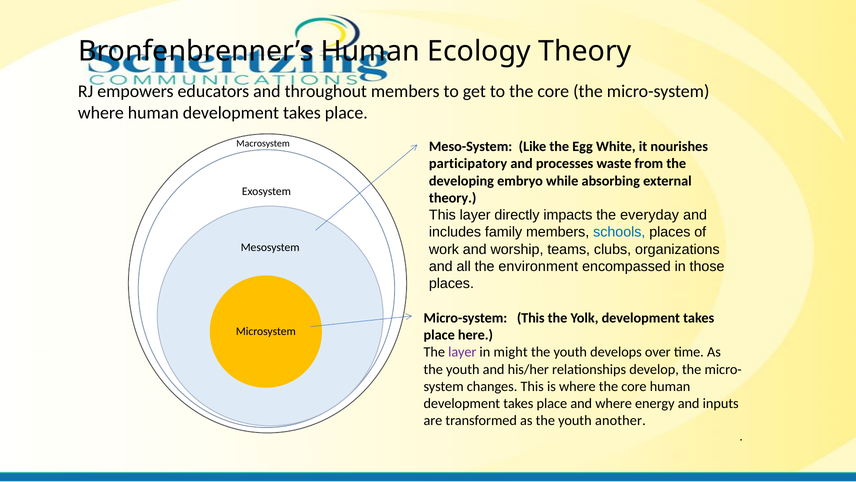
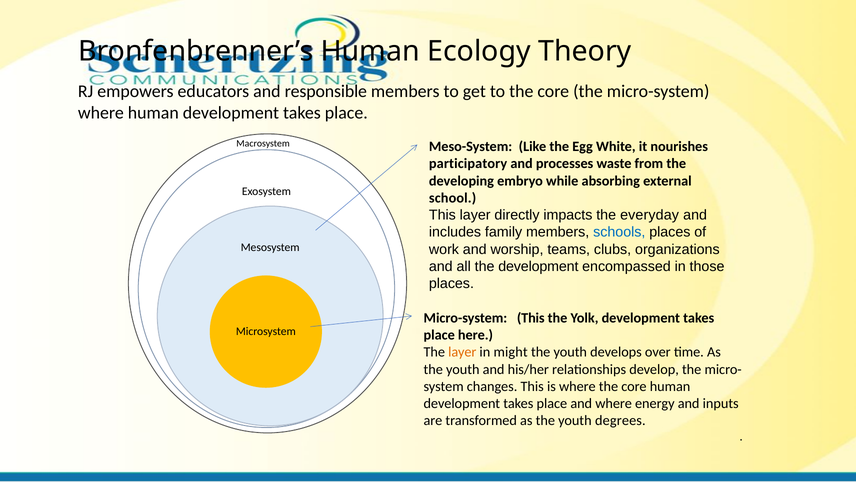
throughout: throughout -> responsible
theory at (453, 198): theory -> school
the environment: environment -> development
layer at (462, 352) colour: purple -> orange
another: another -> degrees
